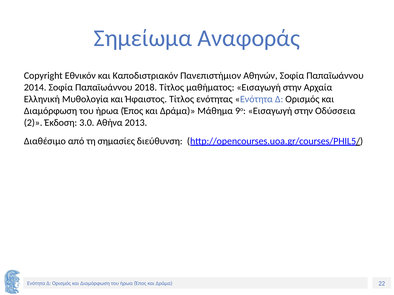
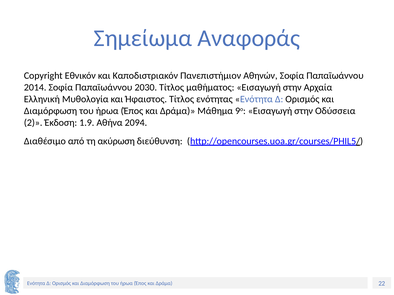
2018: 2018 -> 2030
3.0: 3.0 -> 1.9
2013: 2013 -> 2094
σημασίες: σημασίες -> ακύρωση
